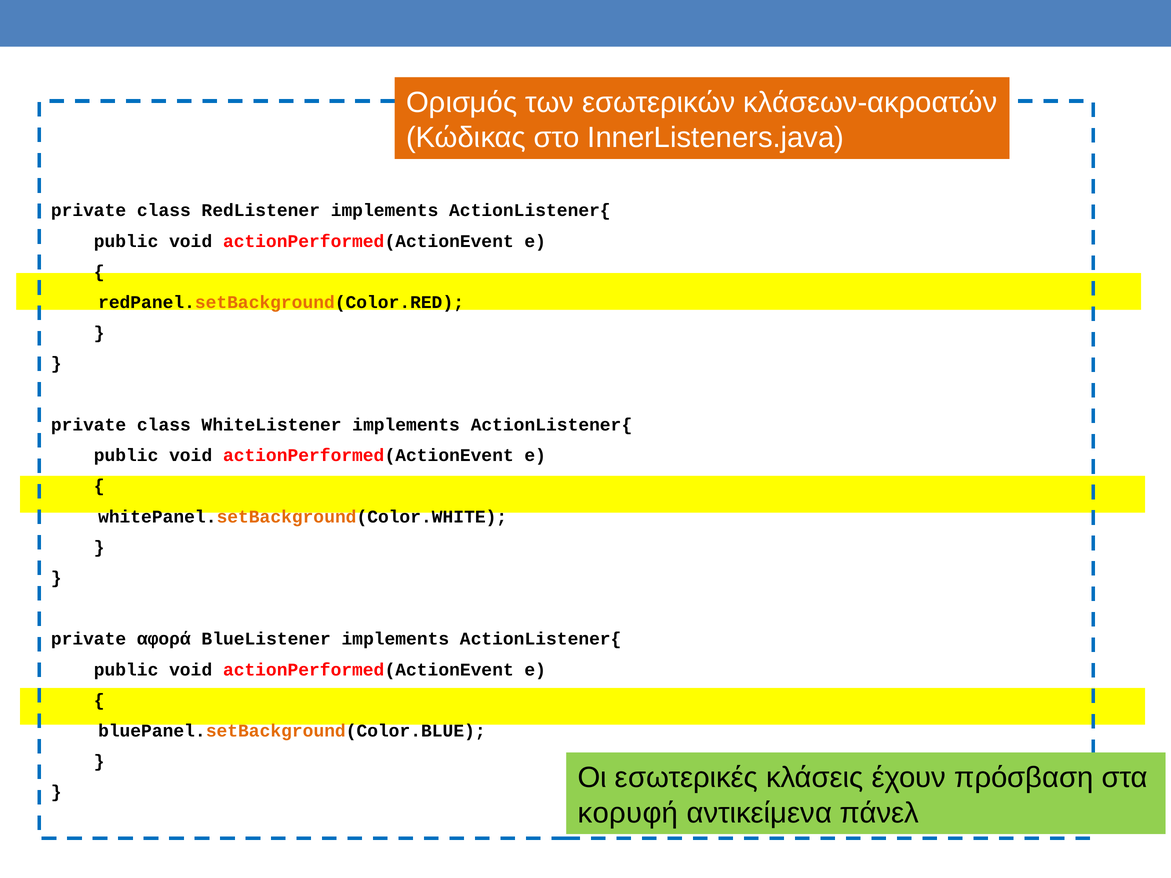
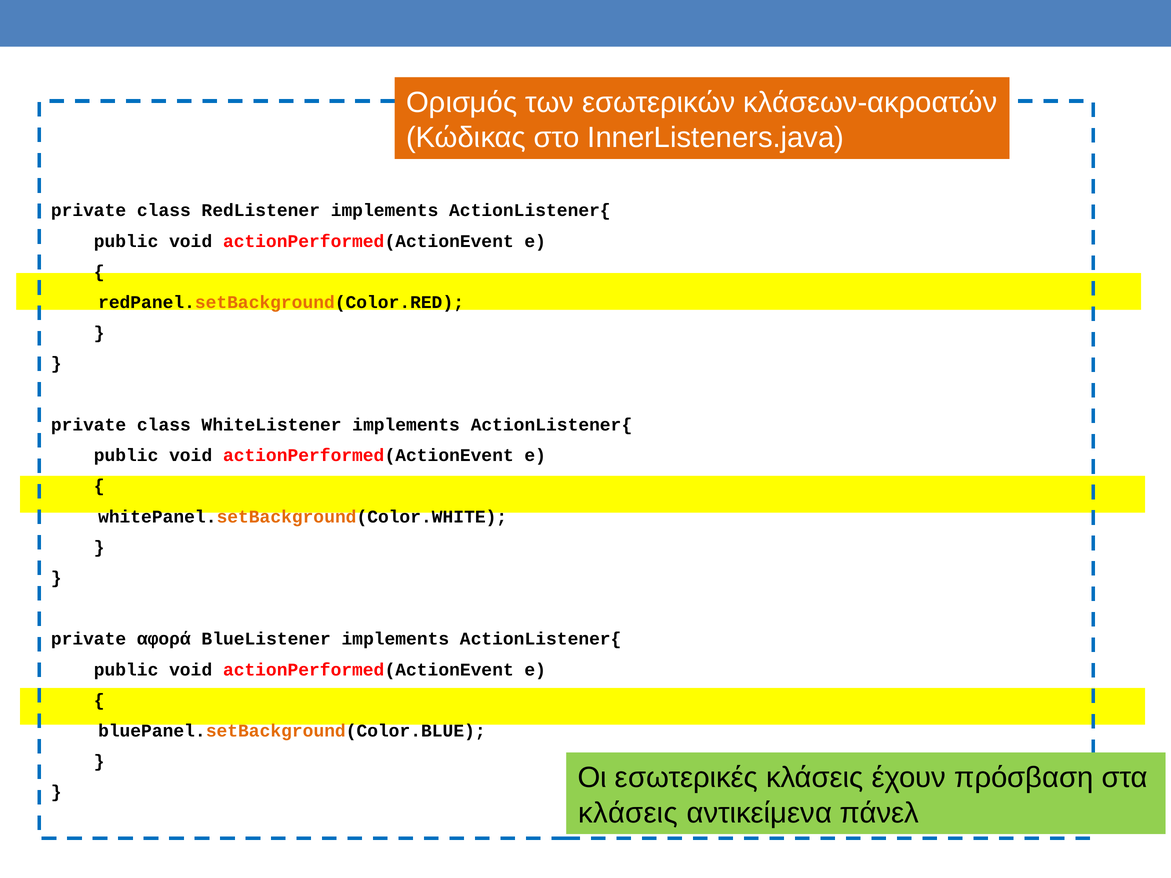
κορυφή at (628, 813): κορυφή -> κλάσεις
